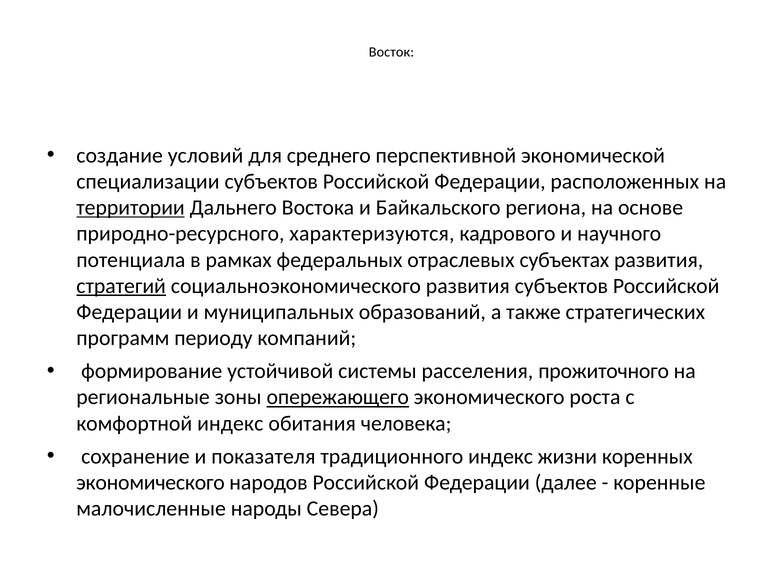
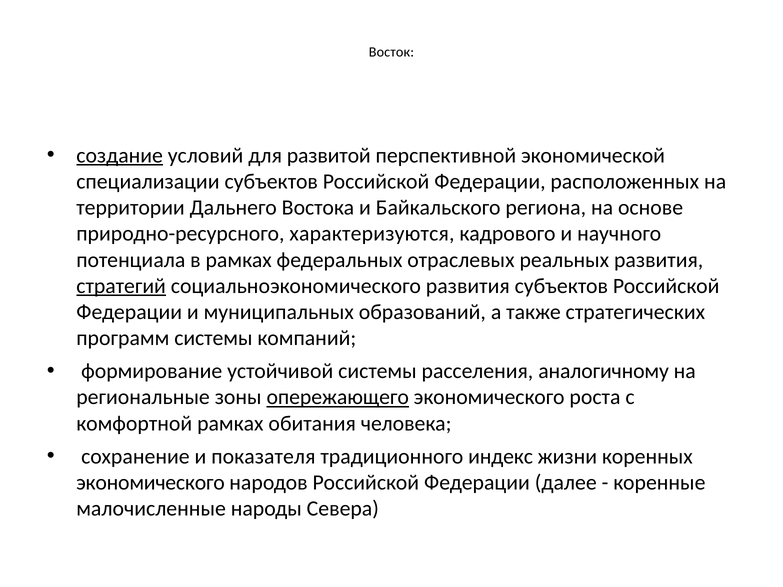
создание underline: none -> present
среднего: среднего -> развитой
территории underline: present -> none
субъектах: субъектах -> реальных
программ периоду: периоду -> системы
прожиточного: прожиточного -> аналогичному
комфортной индекс: индекс -> рамках
